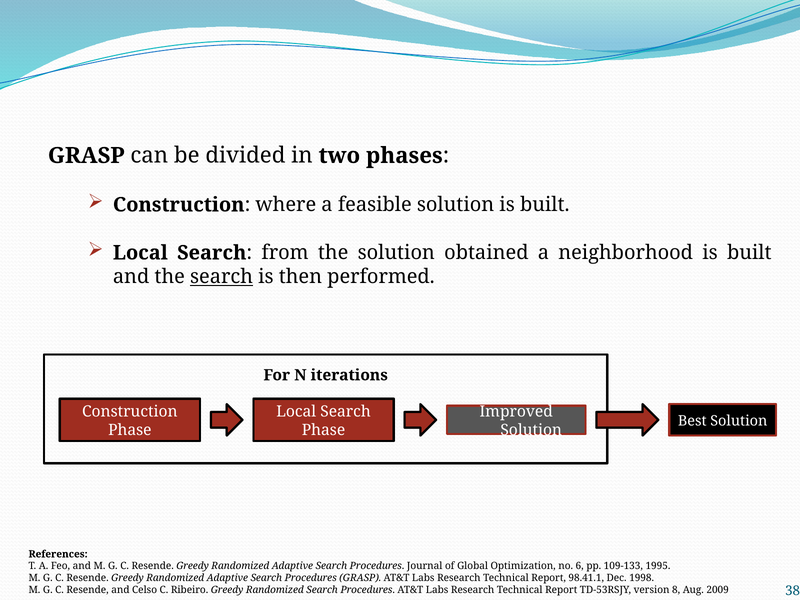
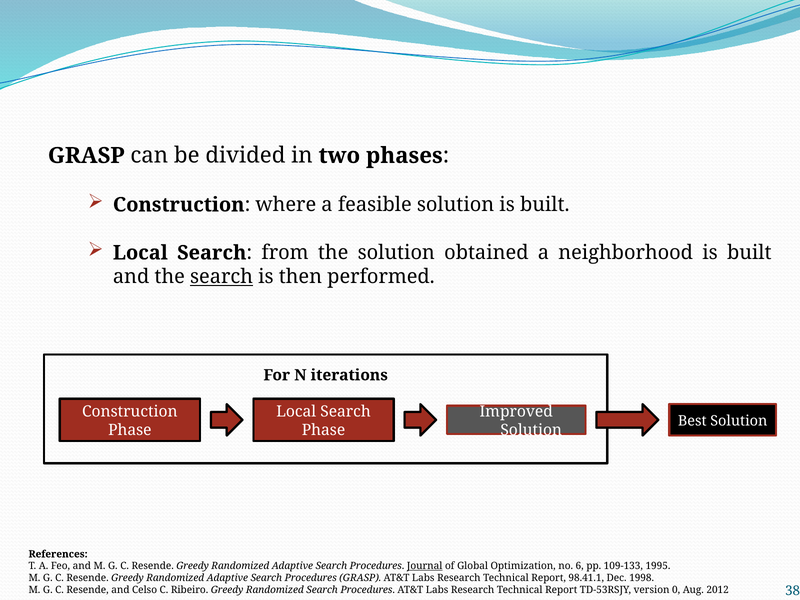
Journal underline: none -> present
8: 8 -> 0
2009: 2009 -> 2012
